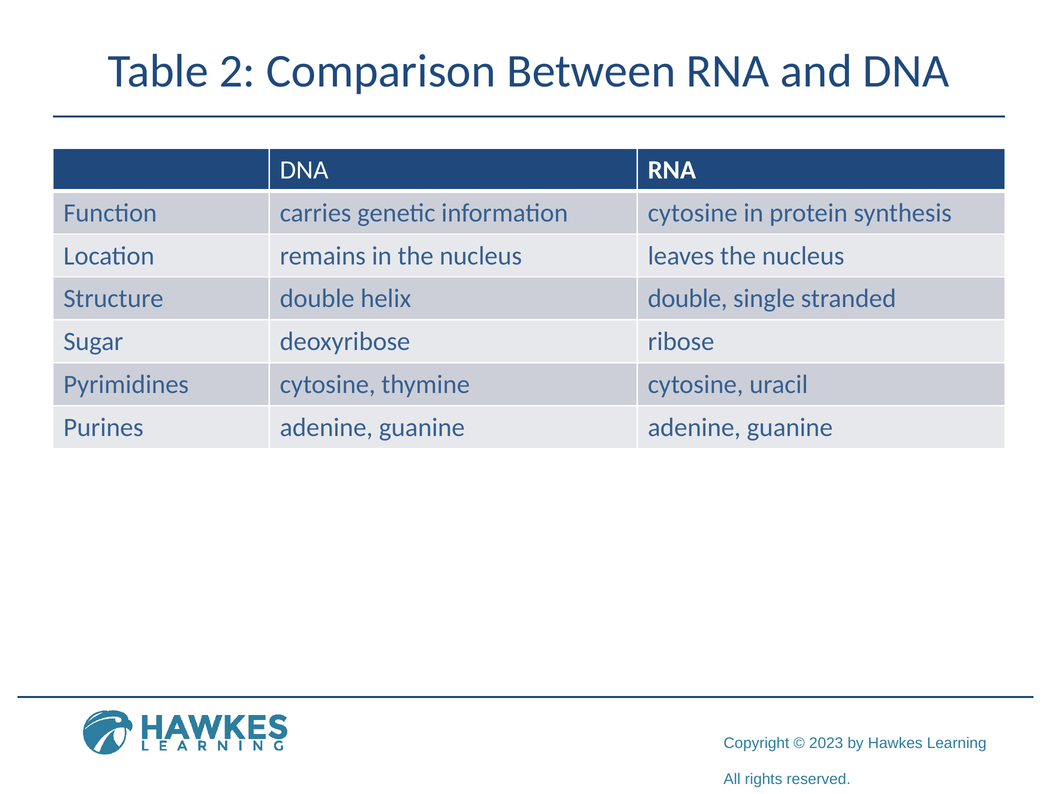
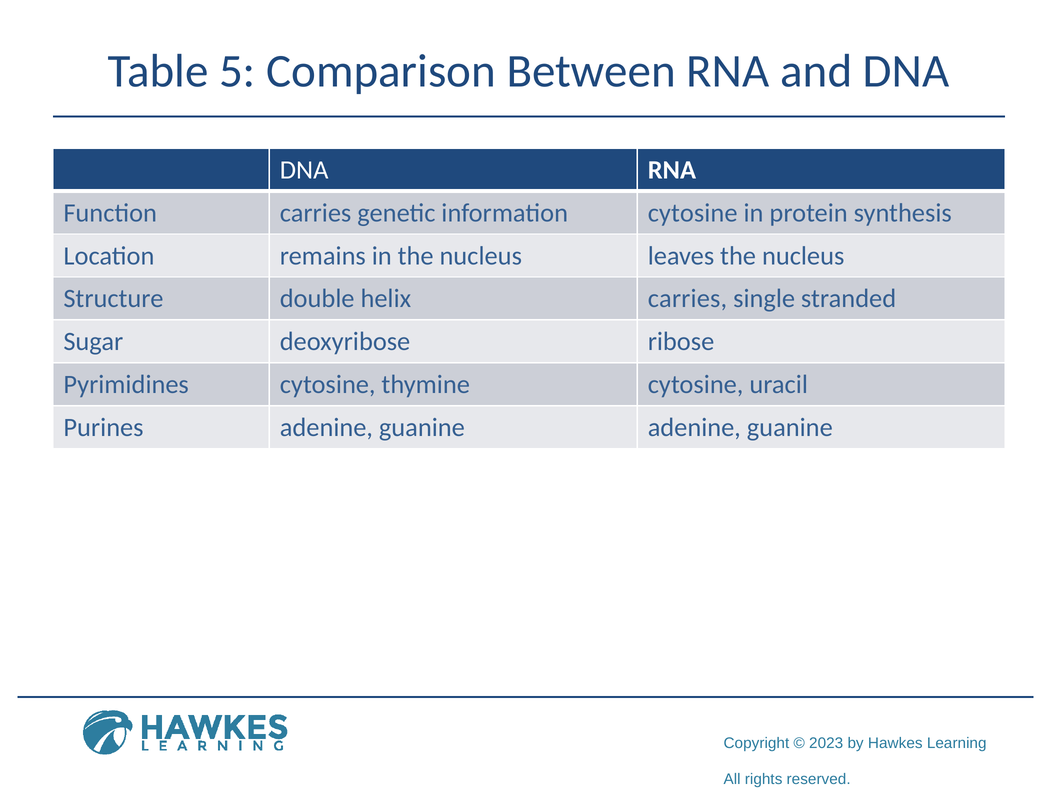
2: 2 -> 5
helix double: double -> carries
